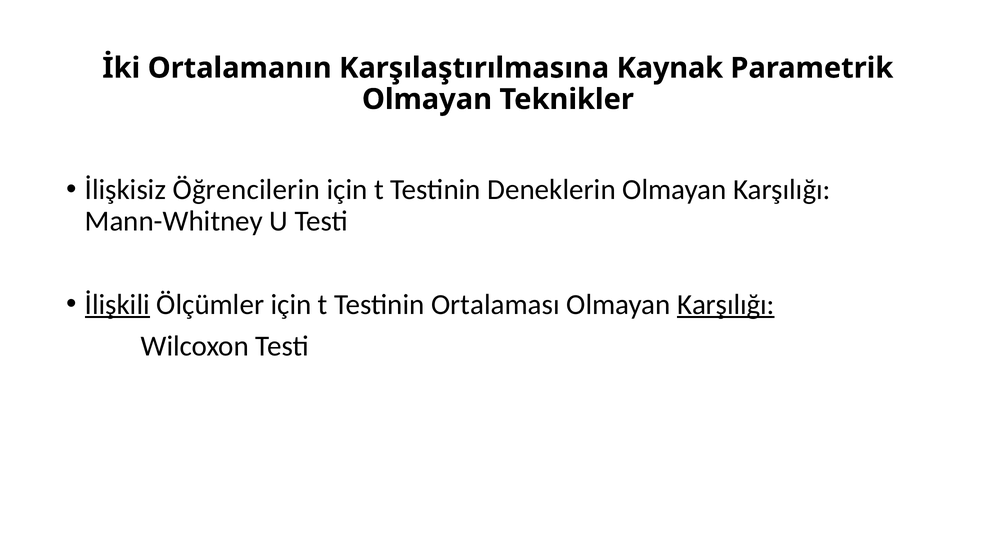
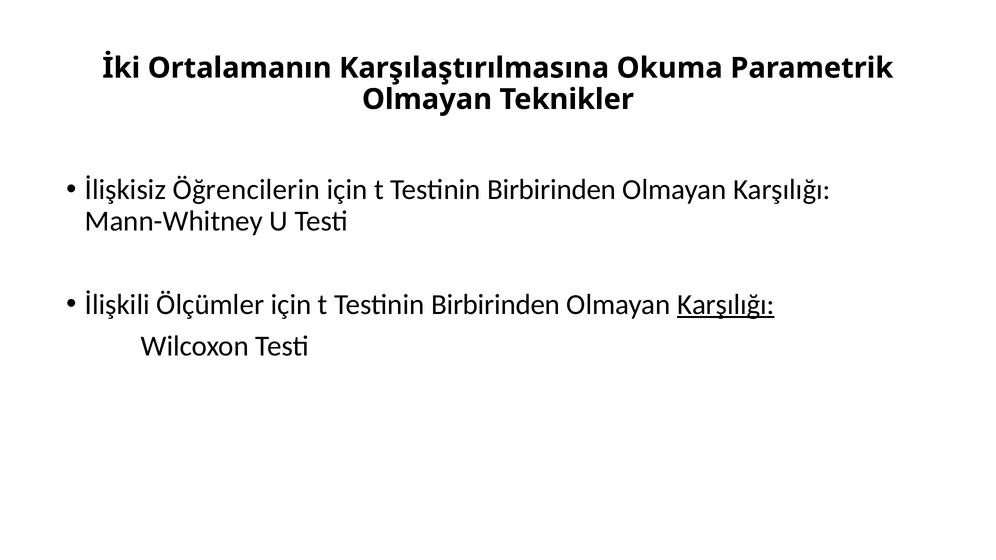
Kaynak: Kaynak -> Okuma
Deneklerin at (552, 190): Deneklerin -> Birbirinden
İlişkili underline: present -> none
Ortalaması at (495, 305): Ortalaması -> Birbirinden
